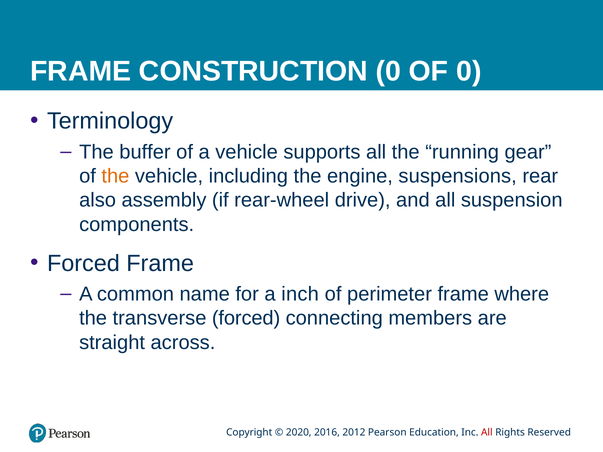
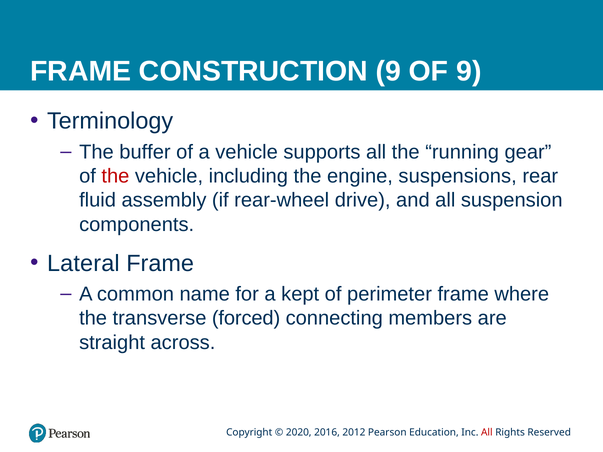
CONSTRUCTION 0: 0 -> 9
OF 0: 0 -> 9
the at (115, 176) colour: orange -> red
also: also -> fluid
Forced at (83, 263): Forced -> Lateral
inch: inch -> kept
